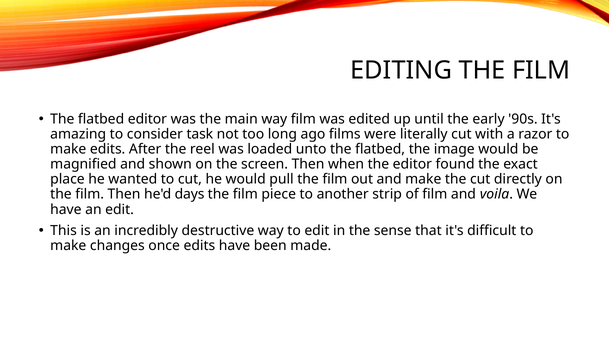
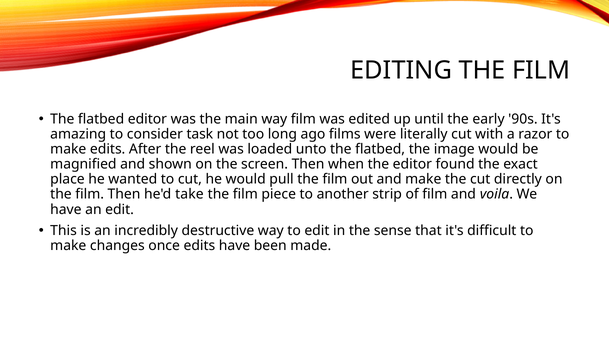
days: days -> take
